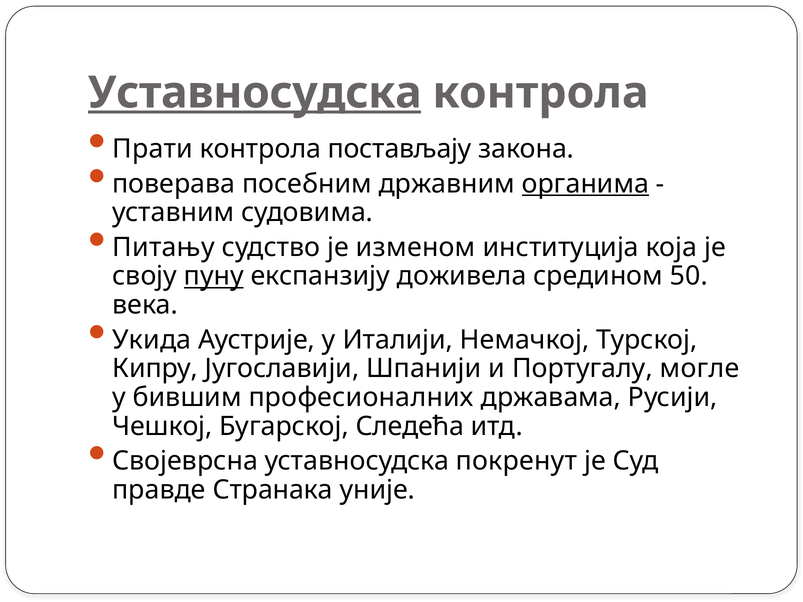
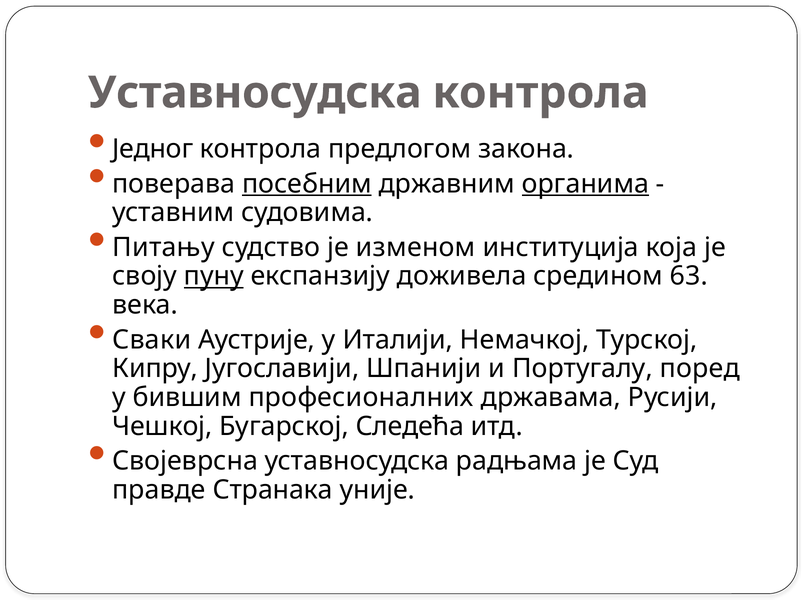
Уставносудска at (255, 93) underline: present -> none
Прати: Прати -> Једног
постављају: постављају -> предлогом
посебним underline: none -> present
50: 50 -> 63
Укида: Укида -> Сваки
могле: могле -> поред
покренут: покренут -> радњама
